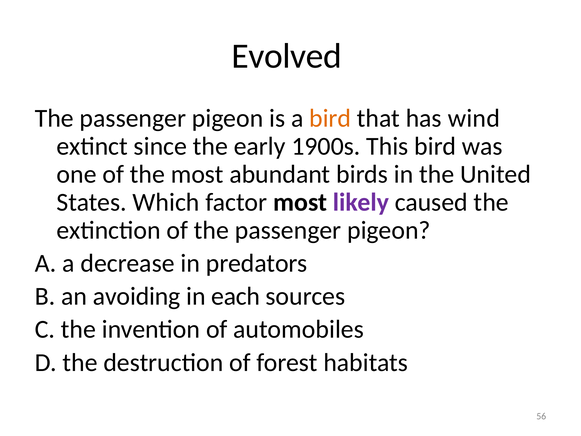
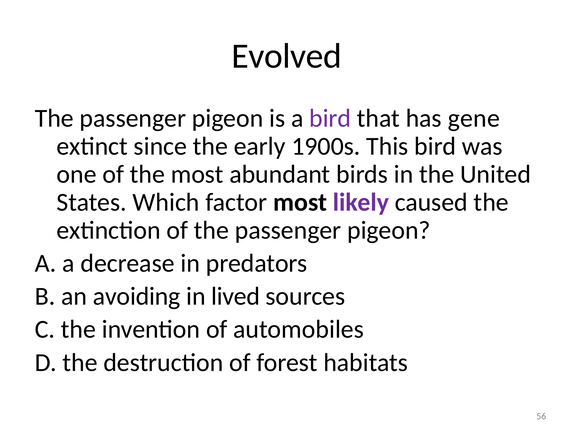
bird at (330, 118) colour: orange -> purple
wind: wind -> gene
each: each -> lived
